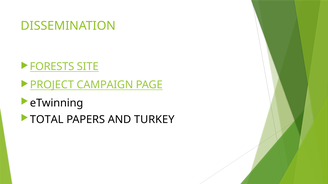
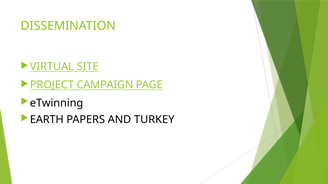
FORESTS: FORESTS -> VIRTUAL
TOTAL: TOTAL -> EARTH
